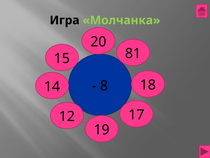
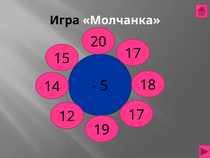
Молчанка colour: light green -> white
15 81: 81 -> 17
8: 8 -> 5
